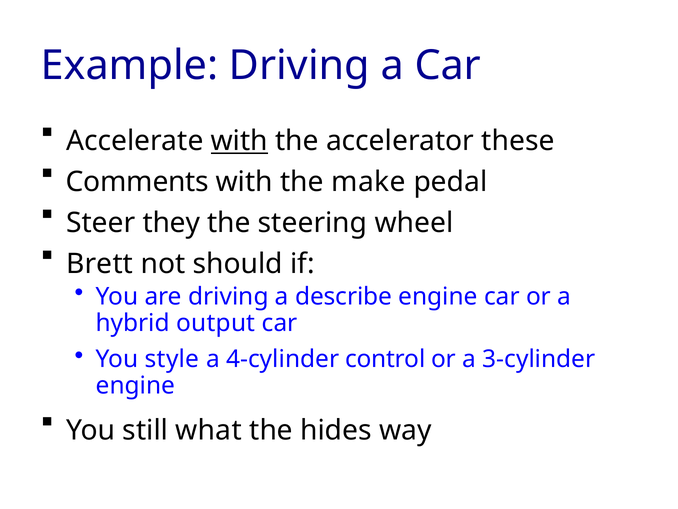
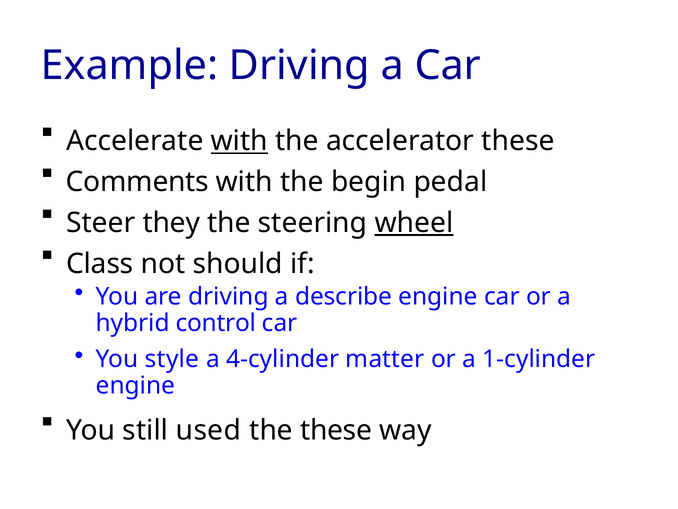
make: make -> begin
wheel underline: none -> present
Brett: Brett -> Class
output: output -> control
control: control -> matter
3-cylinder: 3-cylinder -> 1-cylinder
what: what -> used
the hides: hides -> these
